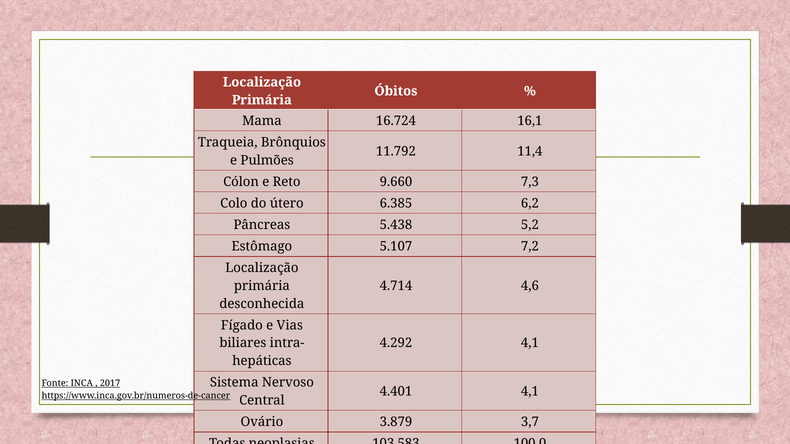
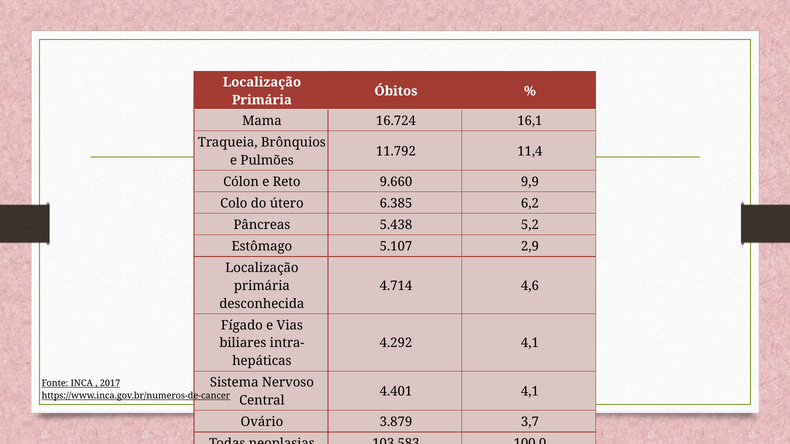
7,3: 7,3 -> 9,9
7,2: 7,2 -> 2,9
